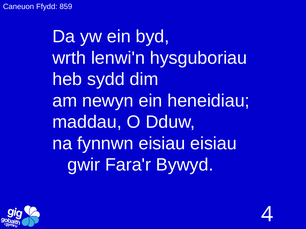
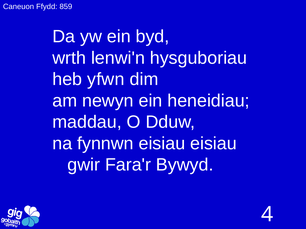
sydd: sydd -> yfwn
